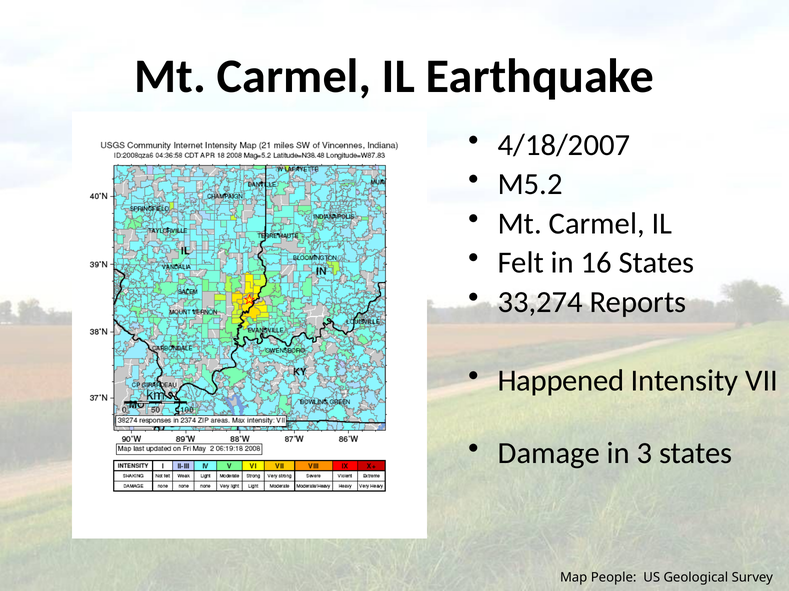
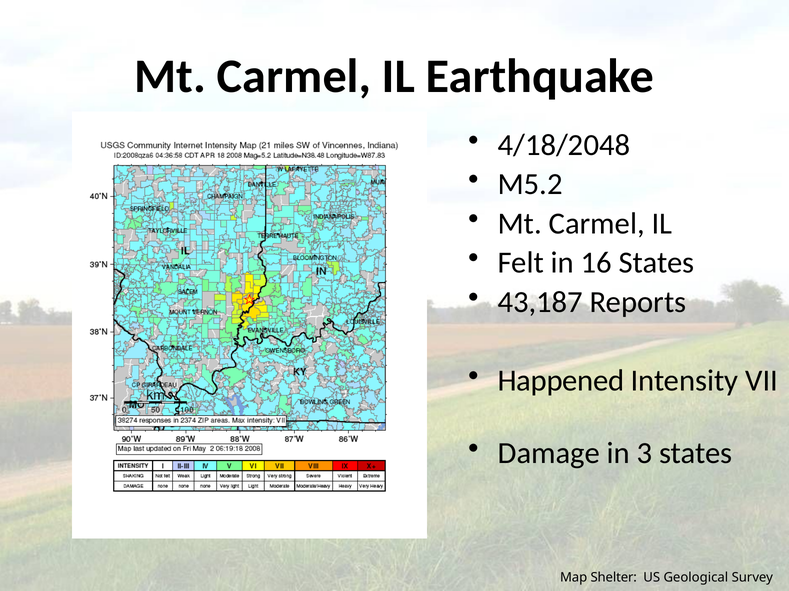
4/18/2007: 4/18/2007 -> 4/18/2048
33,274: 33,274 -> 43,187
People: People -> Shelter
